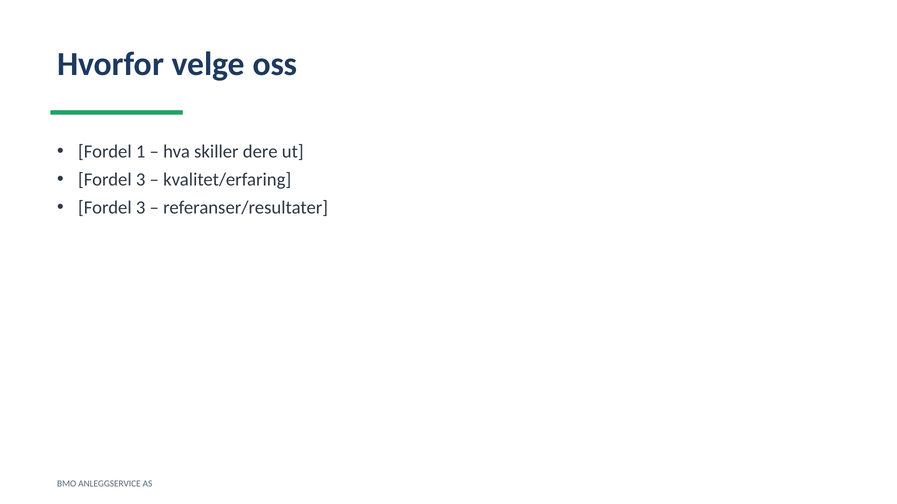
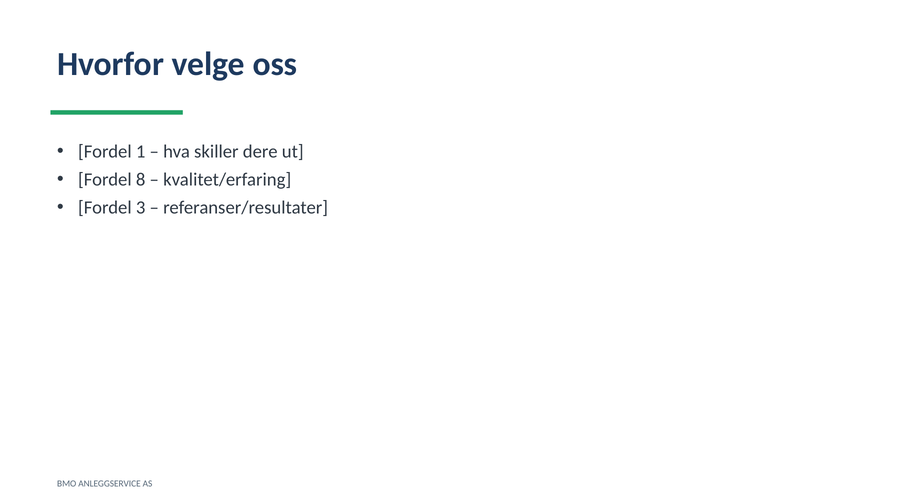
3 at (141, 180): 3 -> 8
